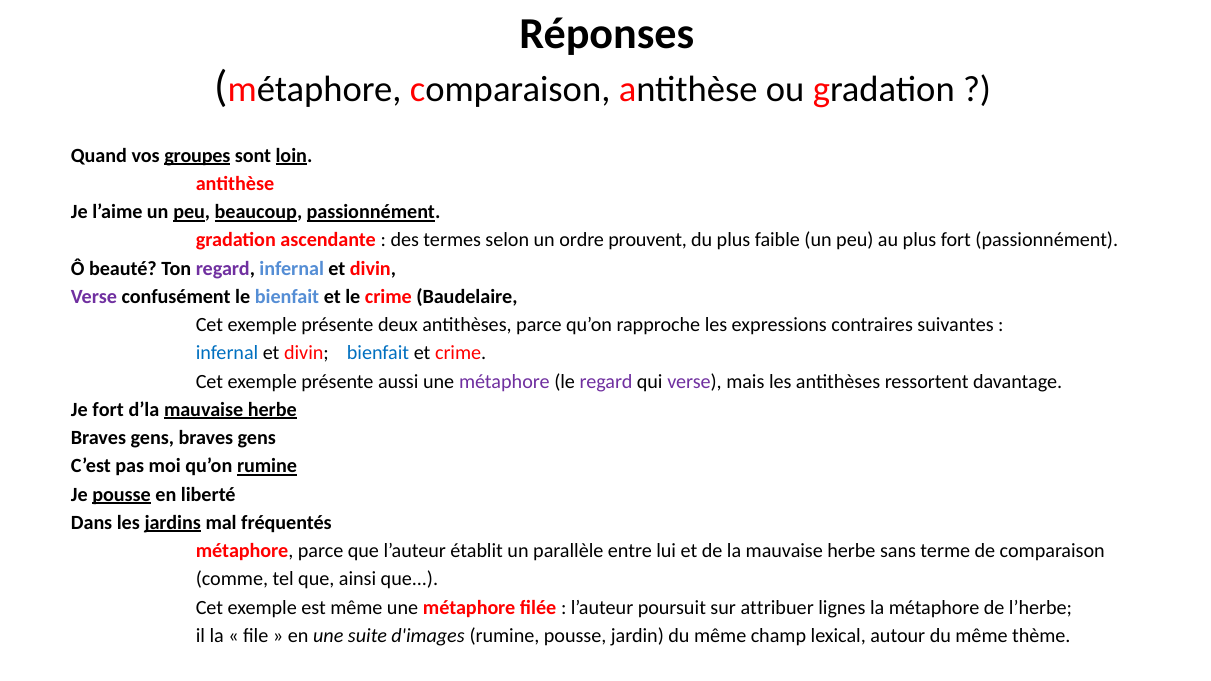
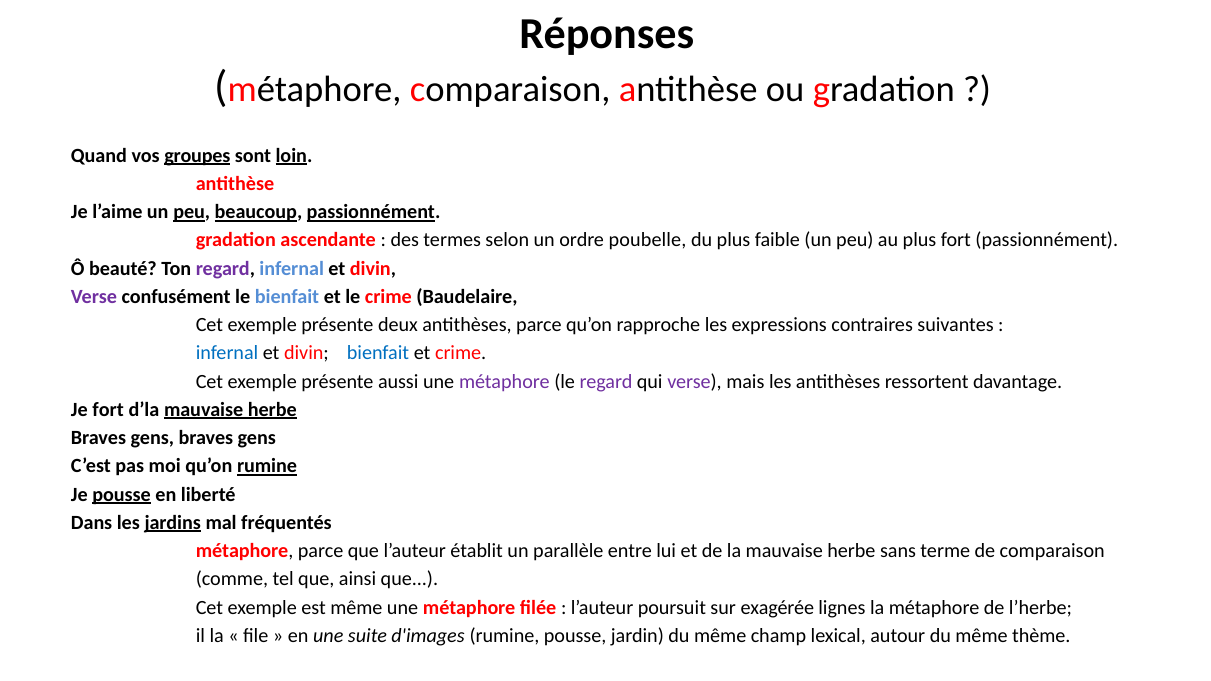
prouvent: prouvent -> poubelle
attribuer: attribuer -> exagérée
